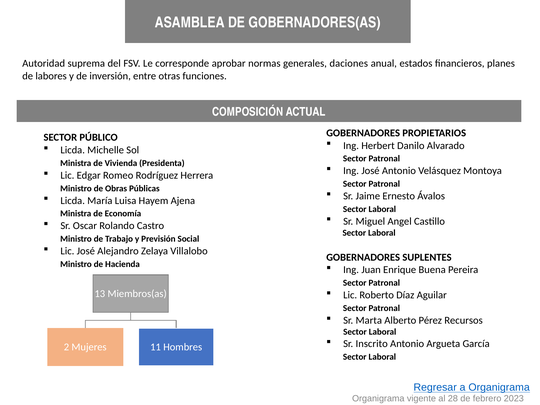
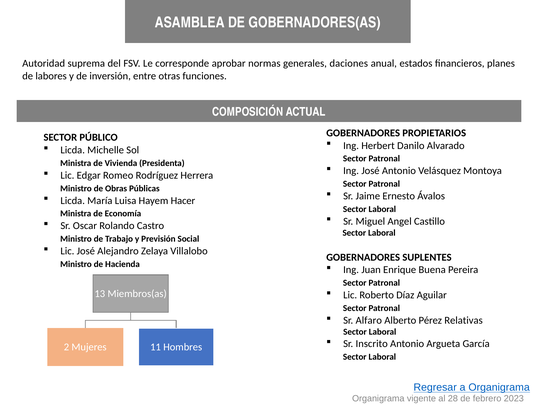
Ajena: Ajena -> Hacer
Marta: Marta -> Alfaro
Recursos: Recursos -> Relativas
